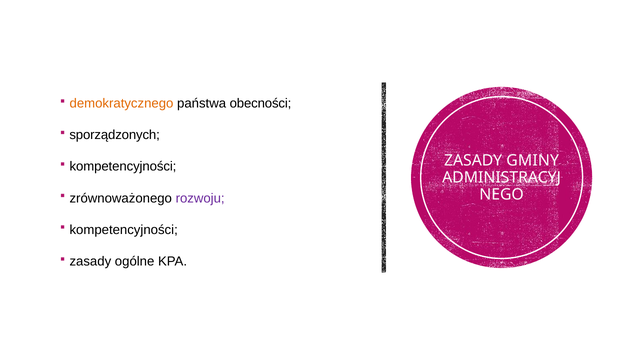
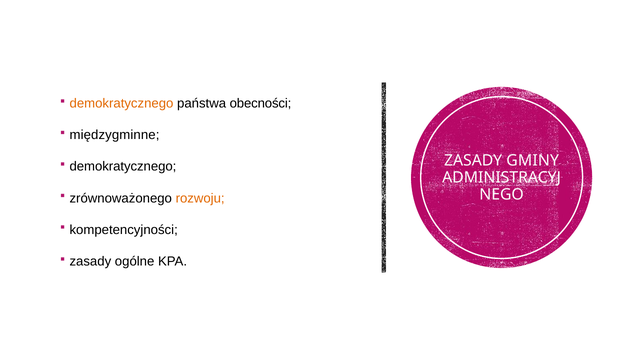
sporządzonych: sporządzonych -> międzygminne
kompetencyjności at (123, 167): kompetencyjności -> demokratycznego
rozwoju colour: purple -> orange
